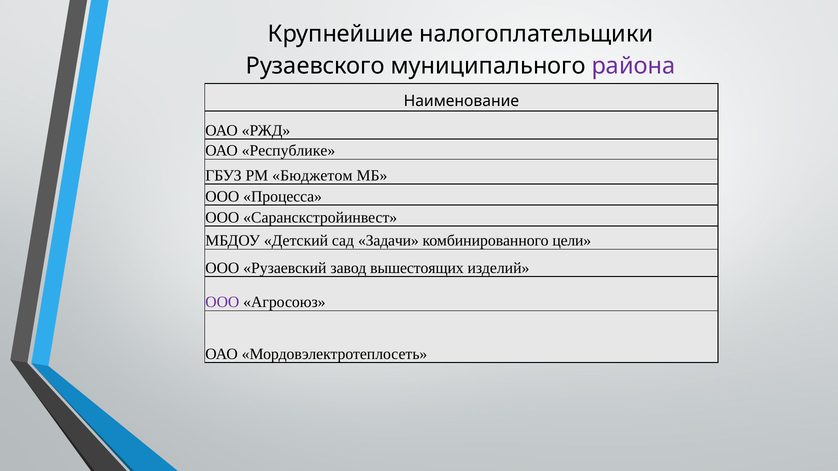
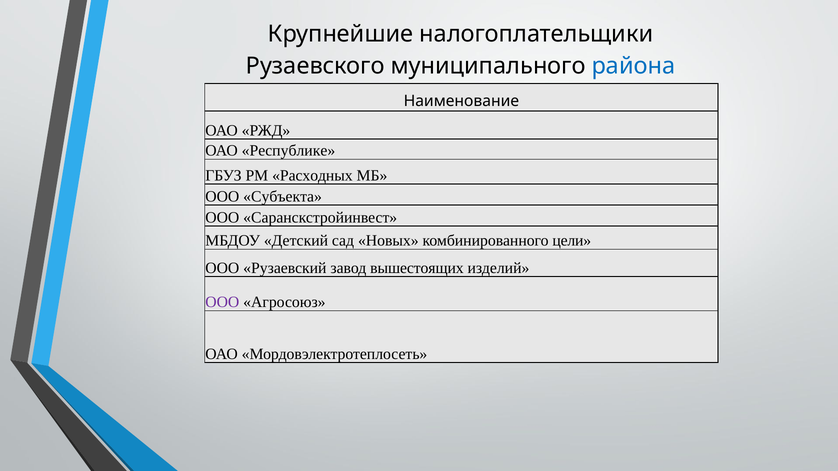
района colour: purple -> blue
Бюджетом: Бюджетом -> Расходных
Процесса: Процесса -> Субъекта
Задачи: Задачи -> Новых
